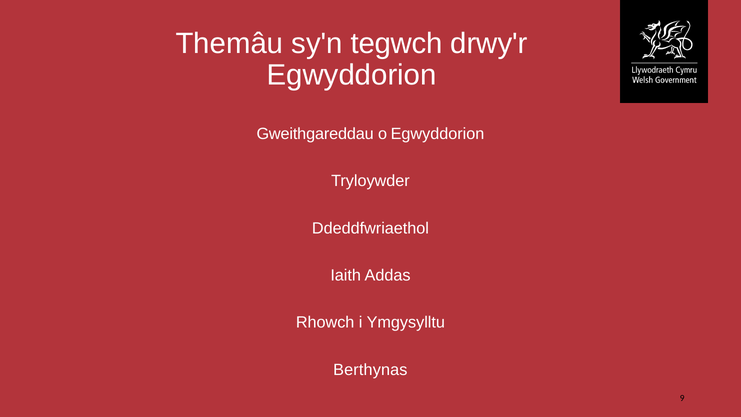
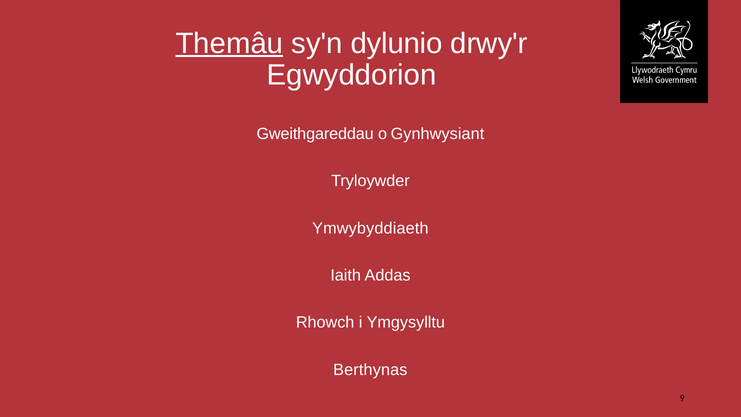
Themâu underline: none -> present
tegwch: tegwch -> dylunio
o Egwyddorion: Egwyddorion -> Gynhwysiant
Ddeddfwriaethol: Ddeddfwriaethol -> Ymwybyddiaeth
